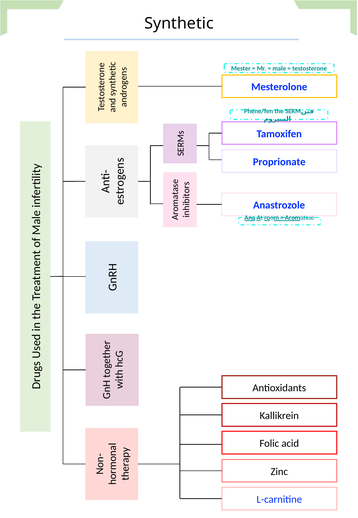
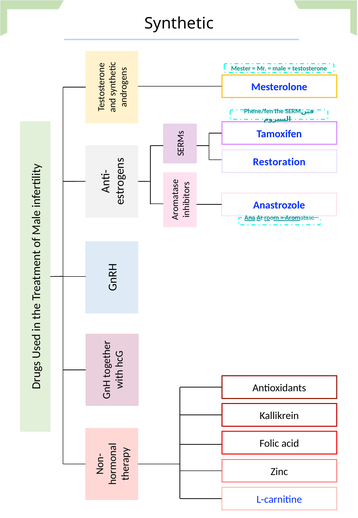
Proprionate: Proprionate -> Restoration
